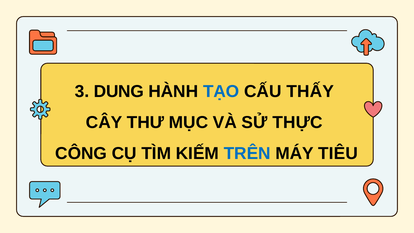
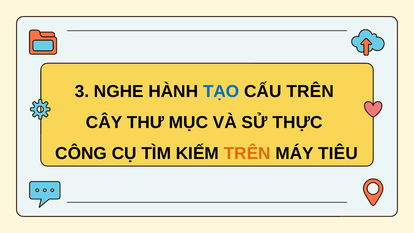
DUNG: DUNG -> NGHE
CẤU THẤY: THẤY -> TRÊN
TRÊN at (247, 154) colour: blue -> orange
